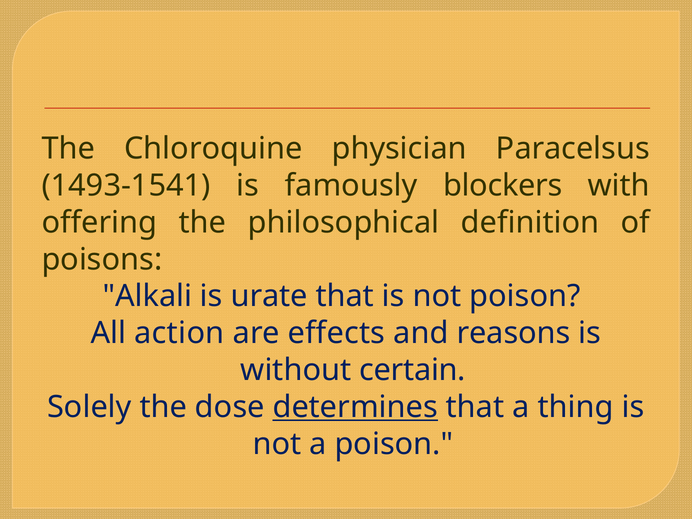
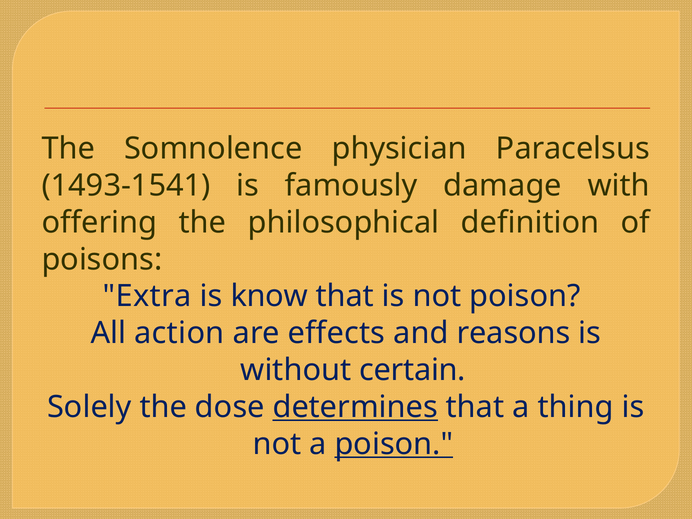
Chloroquine: Chloroquine -> Somnolence
blockers: blockers -> damage
Alkali: Alkali -> Extra
urate: urate -> know
poison at (394, 444) underline: none -> present
